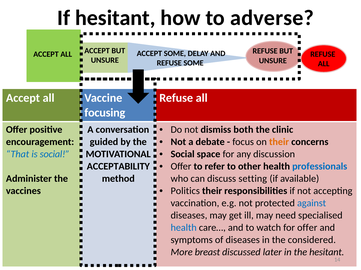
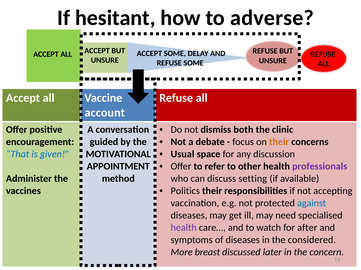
focusing: focusing -> account
Social at (183, 155): Social -> Usual
is social: social -> given
professionals colour: blue -> purple
ACCEPTABILITY: ACCEPTABILITY -> APPOINTMENT
health at (184, 228) colour: blue -> purple
for offer: offer -> after
the hesitant: hesitant -> concern
